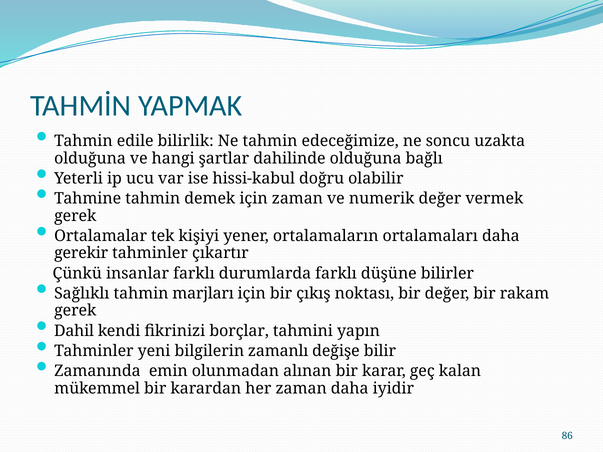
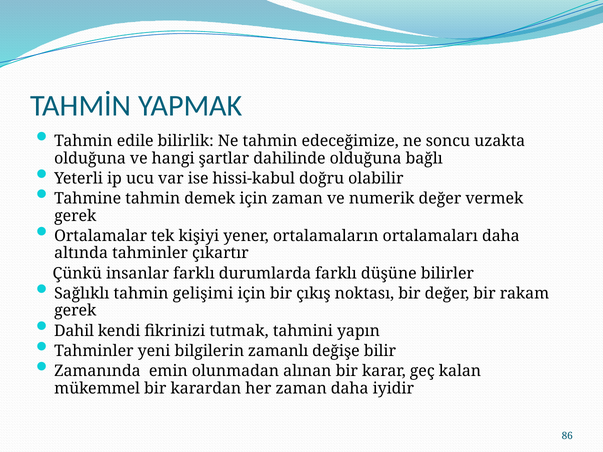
gerekir: gerekir -> altında
marjları: marjları -> gelişimi
borçlar: borçlar -> tutmak
